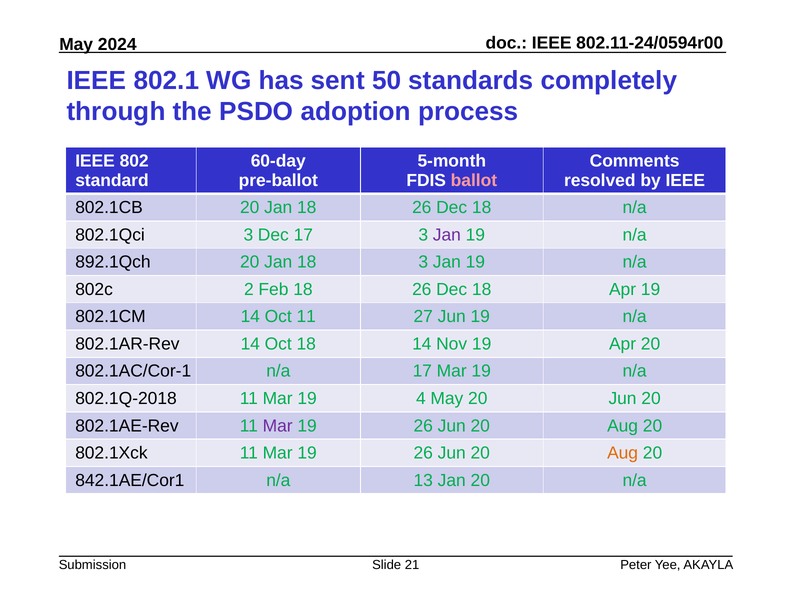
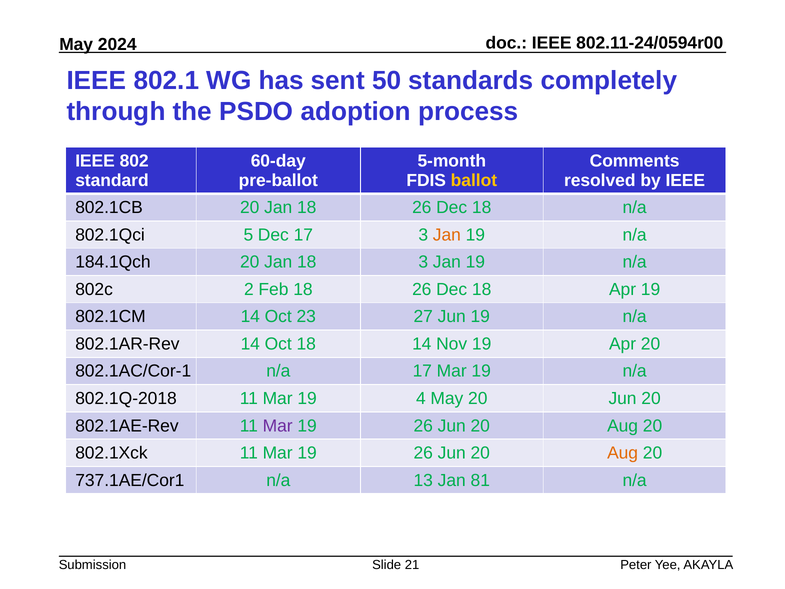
ballot colour: pink -> yellow
802.1Qci 3: 3 -> 5
Jan at (447, 235) colour: purple -> orange
892.1Qch: 892.1Qch -> 184.1Qch
Oct 11: 11 -> 23
842.1AE/Cor1: 842.1AE/Cor1 -> 737.1AE/Cor1
Jan 20: 20 -> 81
